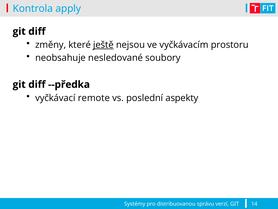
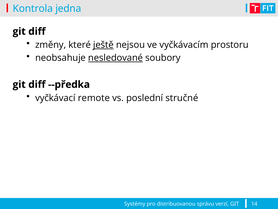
apply: apply -> jedna
nesledované underline: none -> present
aspekty: aspekty -> stručné
